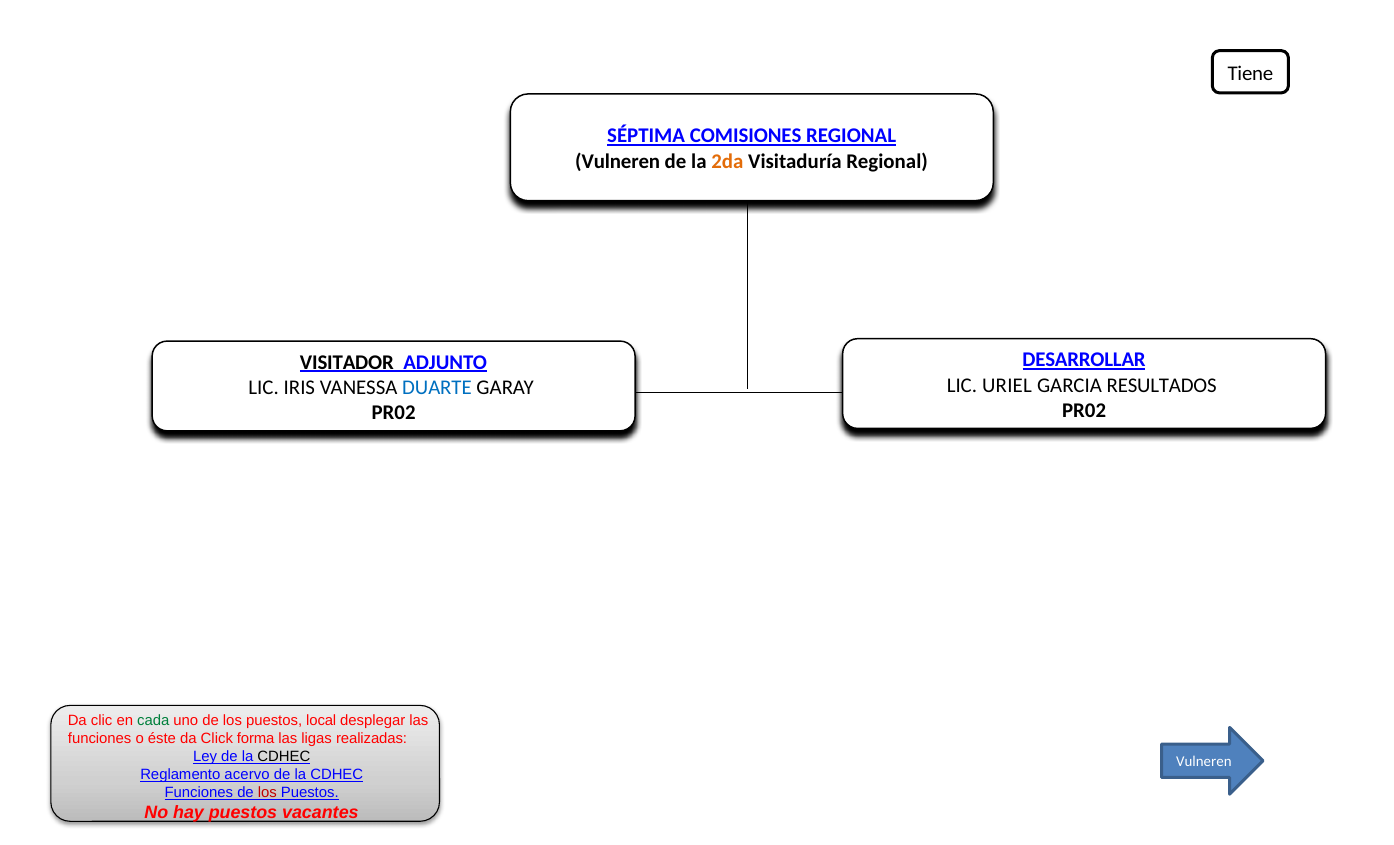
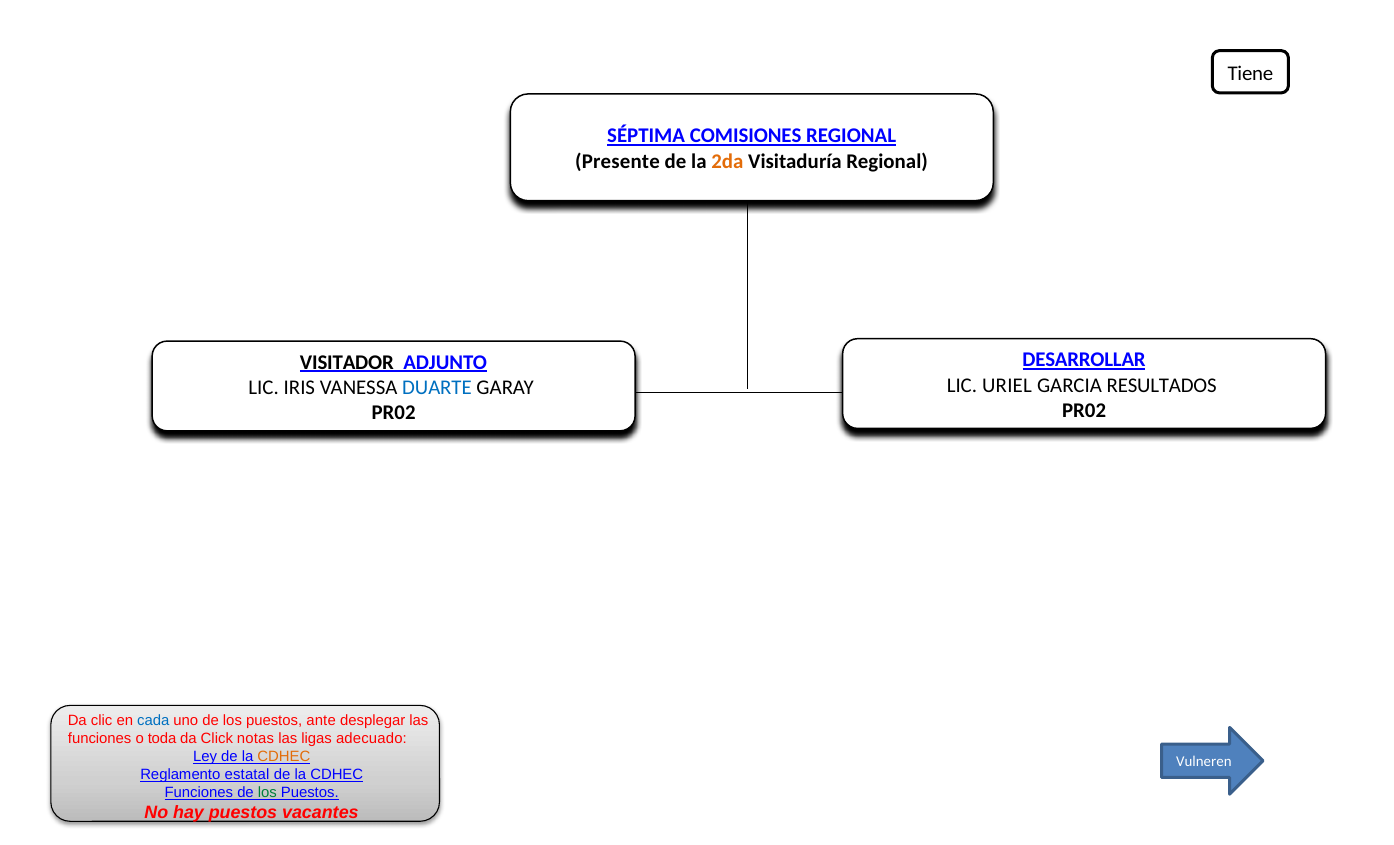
Vulneren at (618, 161): Vulneren -> Presente
cada colour: green -> blue
local: local -> ante
éste: éste -> toda
forma: forma -> notas
realizadas: realizadas -> adecuado
CDHEC at (284, 757) colour: black -> orange
acervo: acervo -> estatal
los at (267, 792) colour: red -> green
